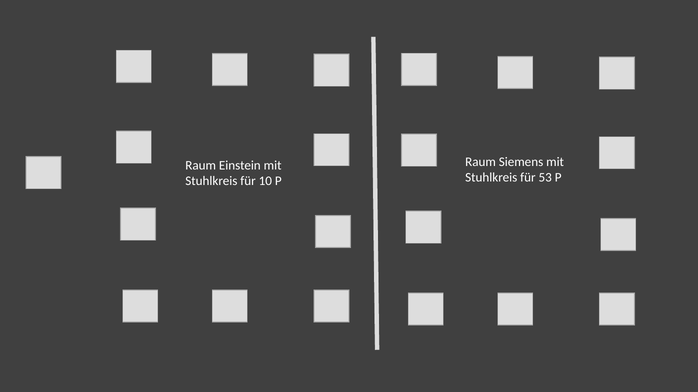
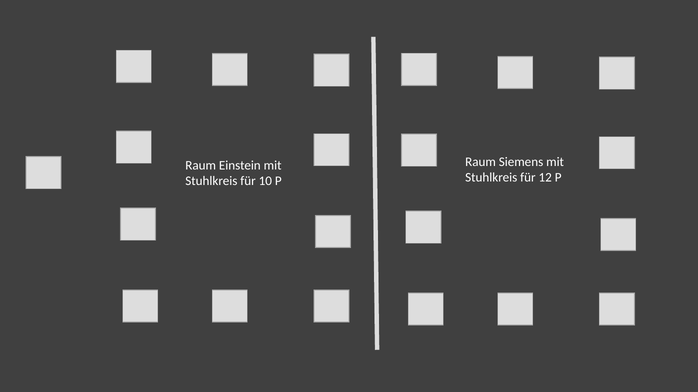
53: 53 -> 12
